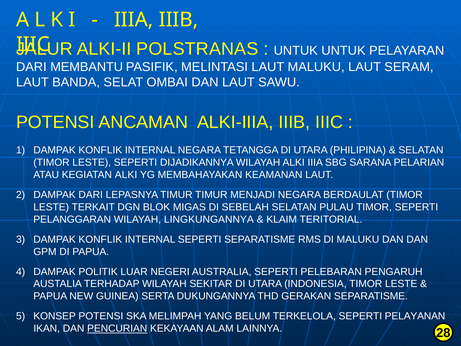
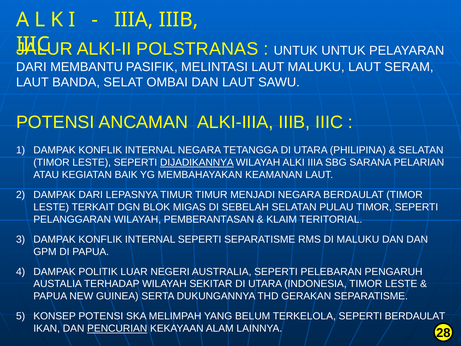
DIJADIKANNYA underline: none -> present
KEGIATAN ALKI: ALKI -> BAIK
LINGKUNGANNYA: LINGKUNGANNYA -> PEMBERANTASAN
SEPERTI PELAYANAN: PELAYANAN -> BERDAULAT
